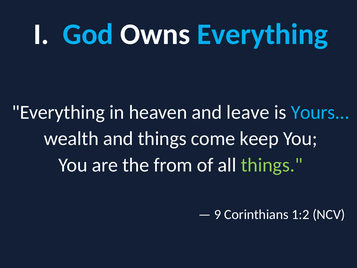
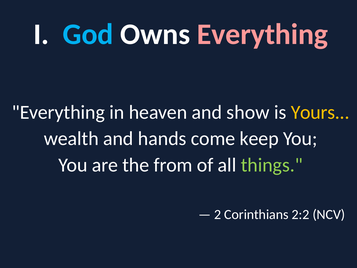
Everything at (263, 34) colour: light blue -> pink
leave: leave -> show
Yours colour: light blue -> yellow
and things: things -> hands
9: 9 -> 2
1:2: 1:2 -> 2:2
